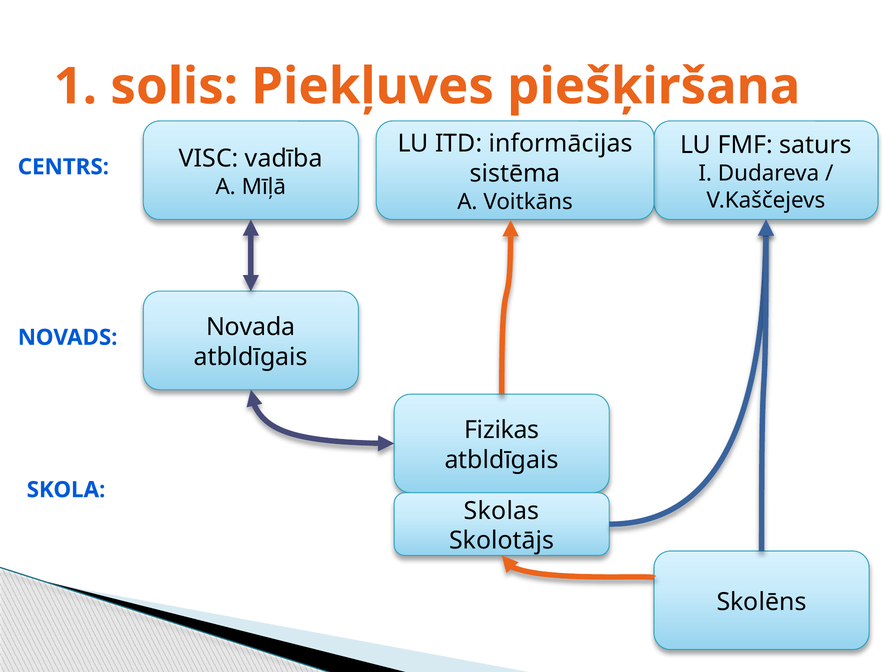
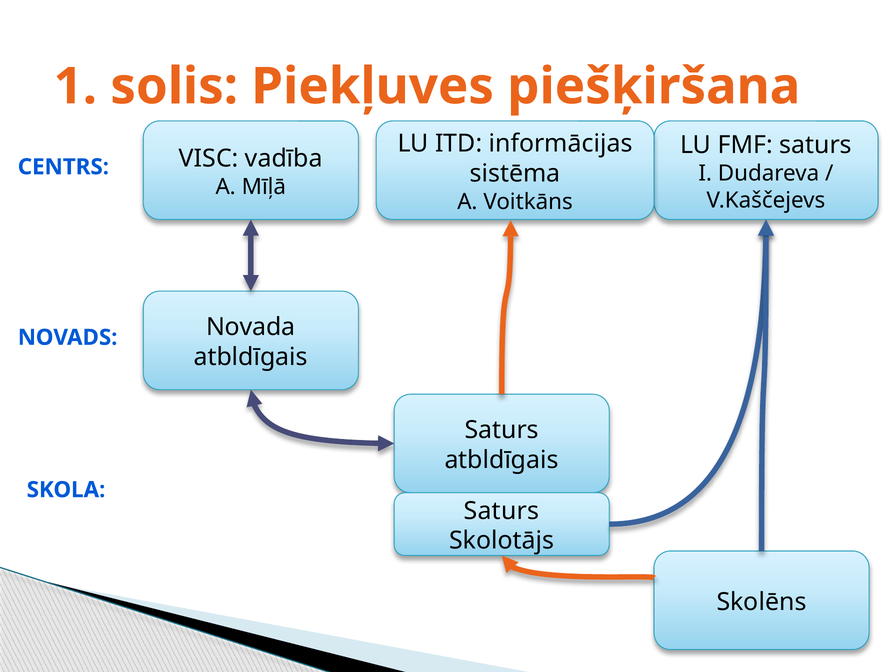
Fizikas at (502, 430): Fizikas -> Saturs
Skolas at (502, 511): Skolas -> Saturs
